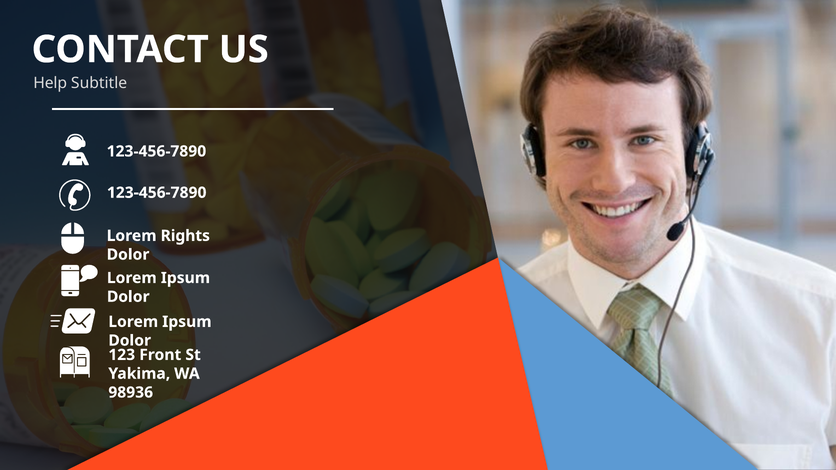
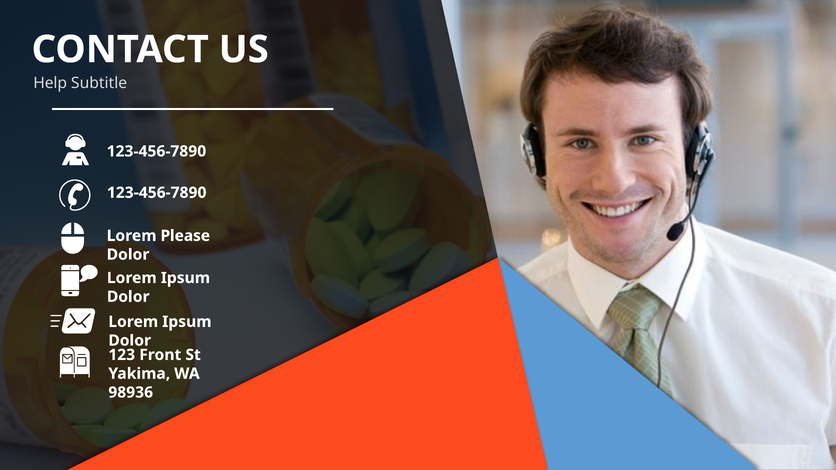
Rights: Rights -> Please
